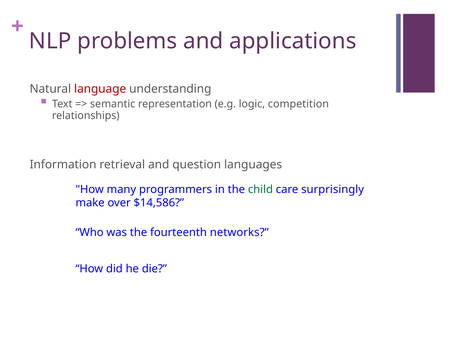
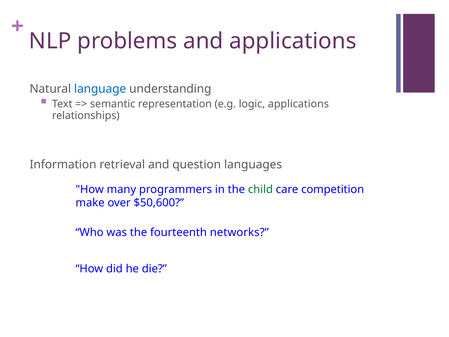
language colour: red -> blue
logic competition: competition -> applications
surprisingly: surprisingly -> competition
$14,586: $14,586 -> $50,600
